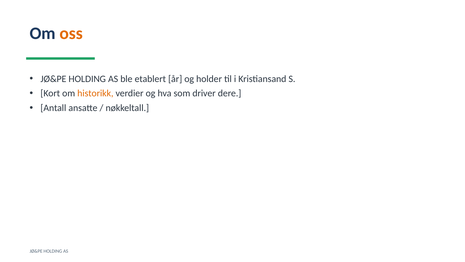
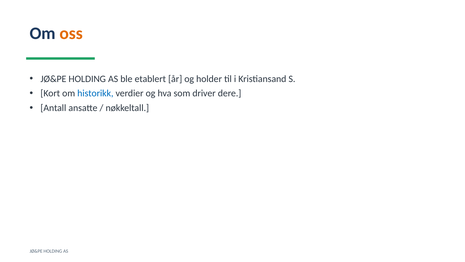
historikk colour: orange -> blue
